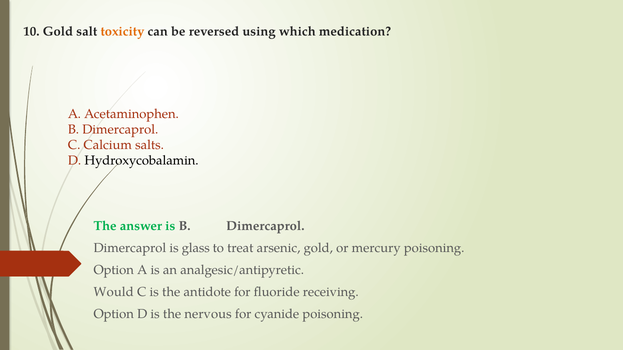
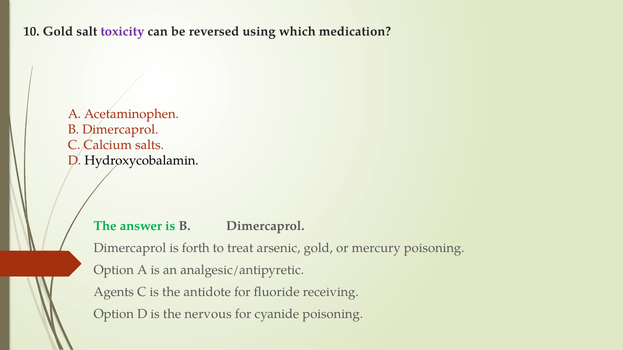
toxicity colour: orange -> purple
glass: glass -> forth
Would: Would -> Agents
